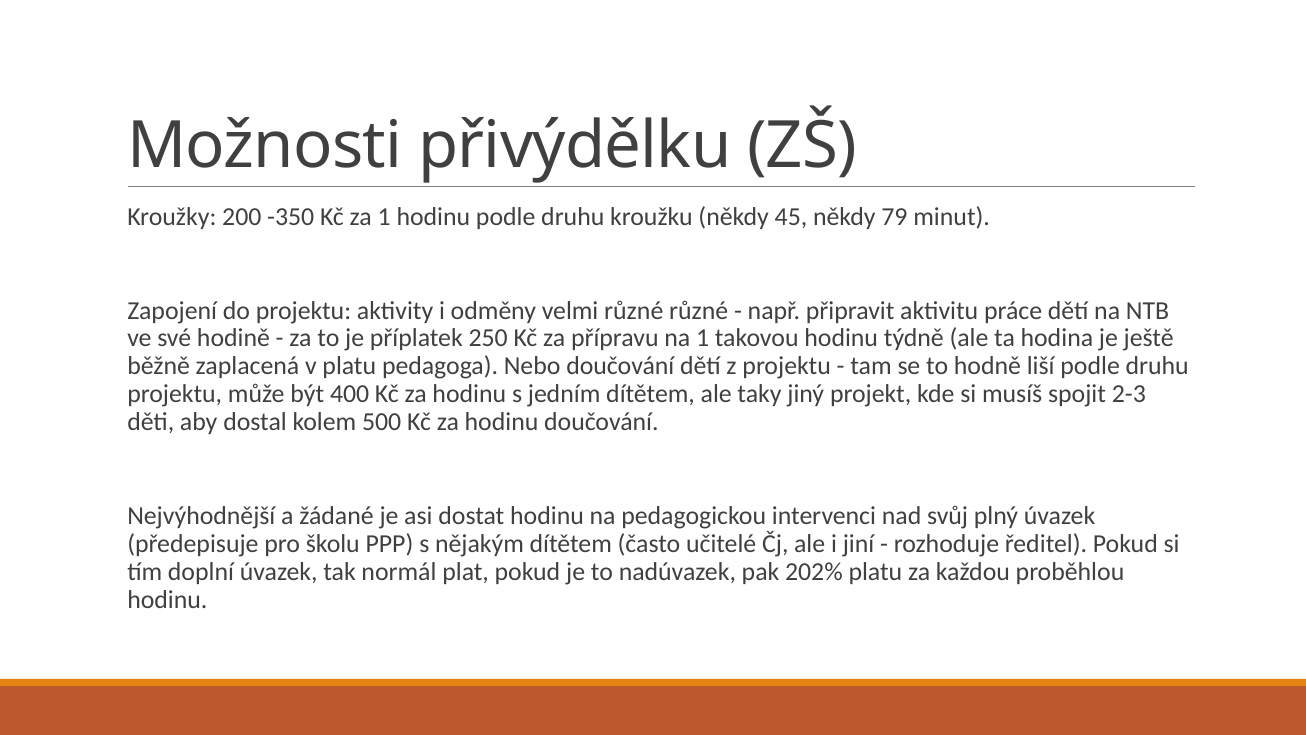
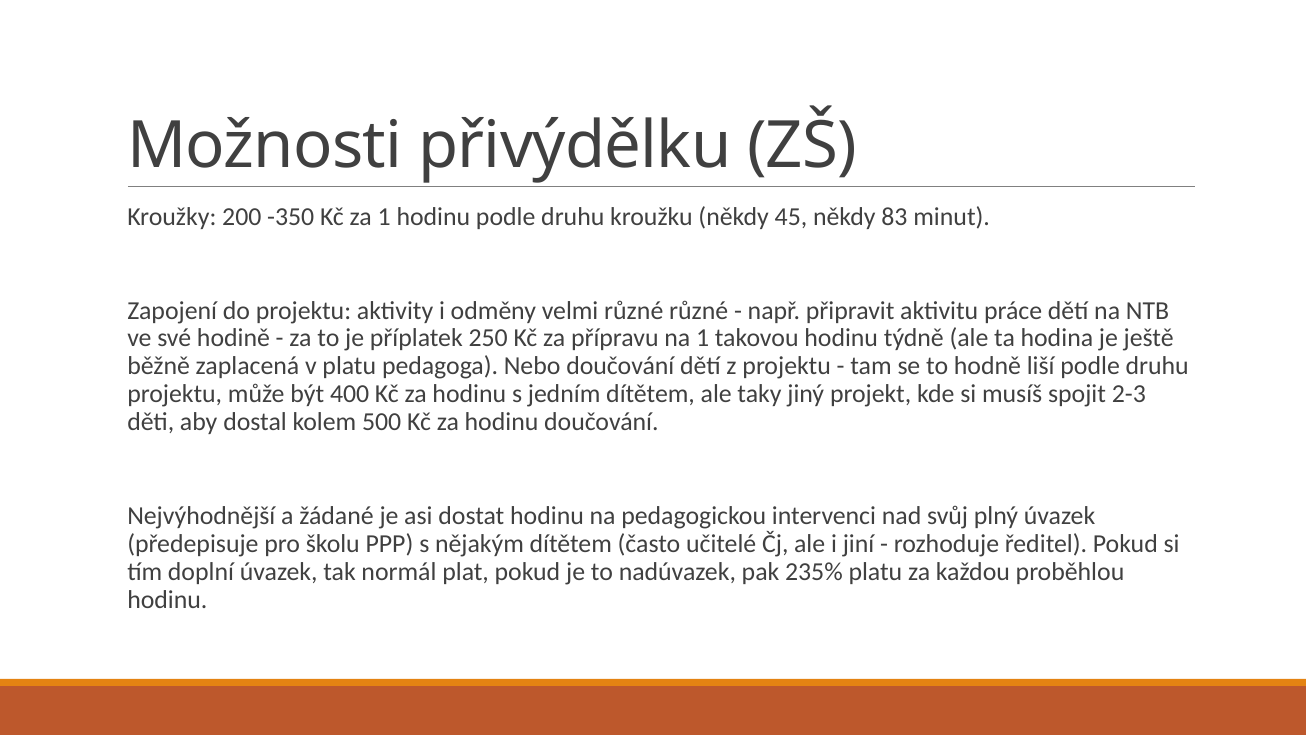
79: 79 -> 83
202%: 202% -> 235%
